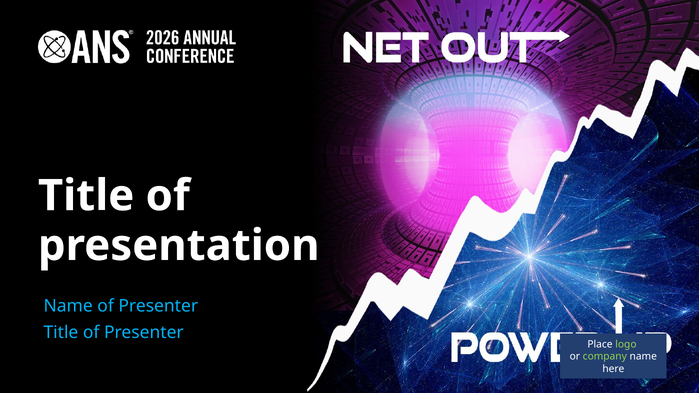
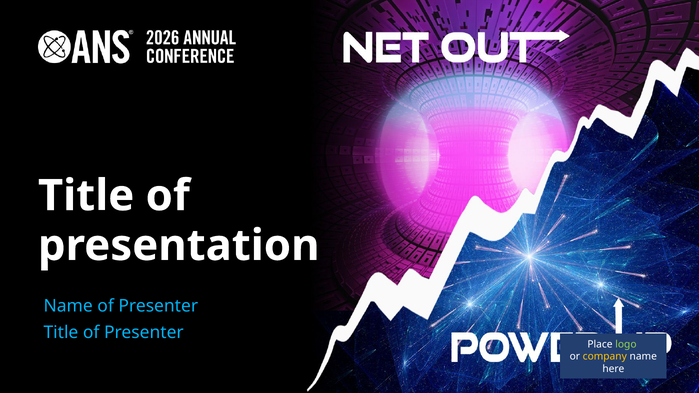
company colour: light green -> yellow
